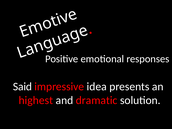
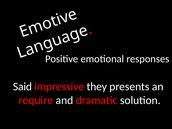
idea: idea -> they
highest: highest -> require
